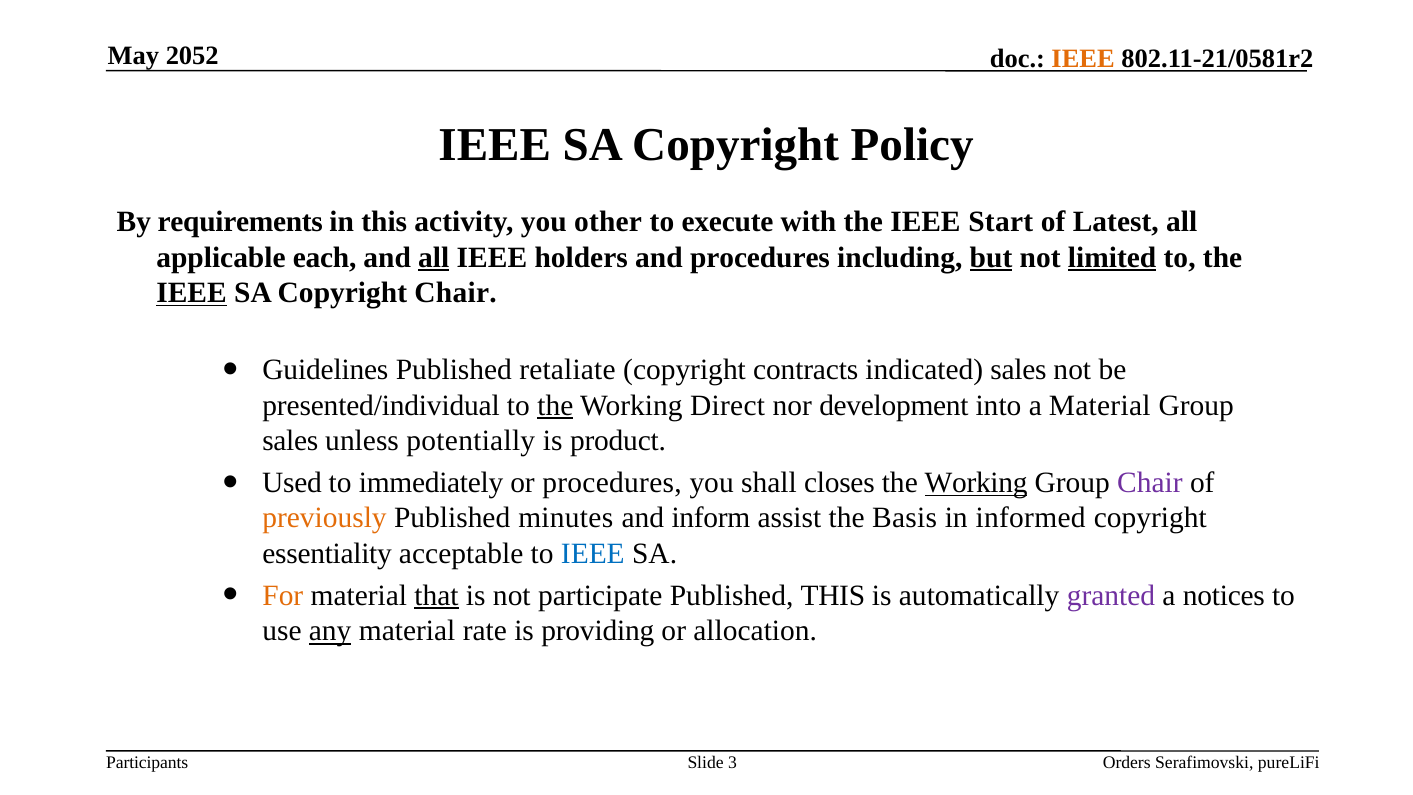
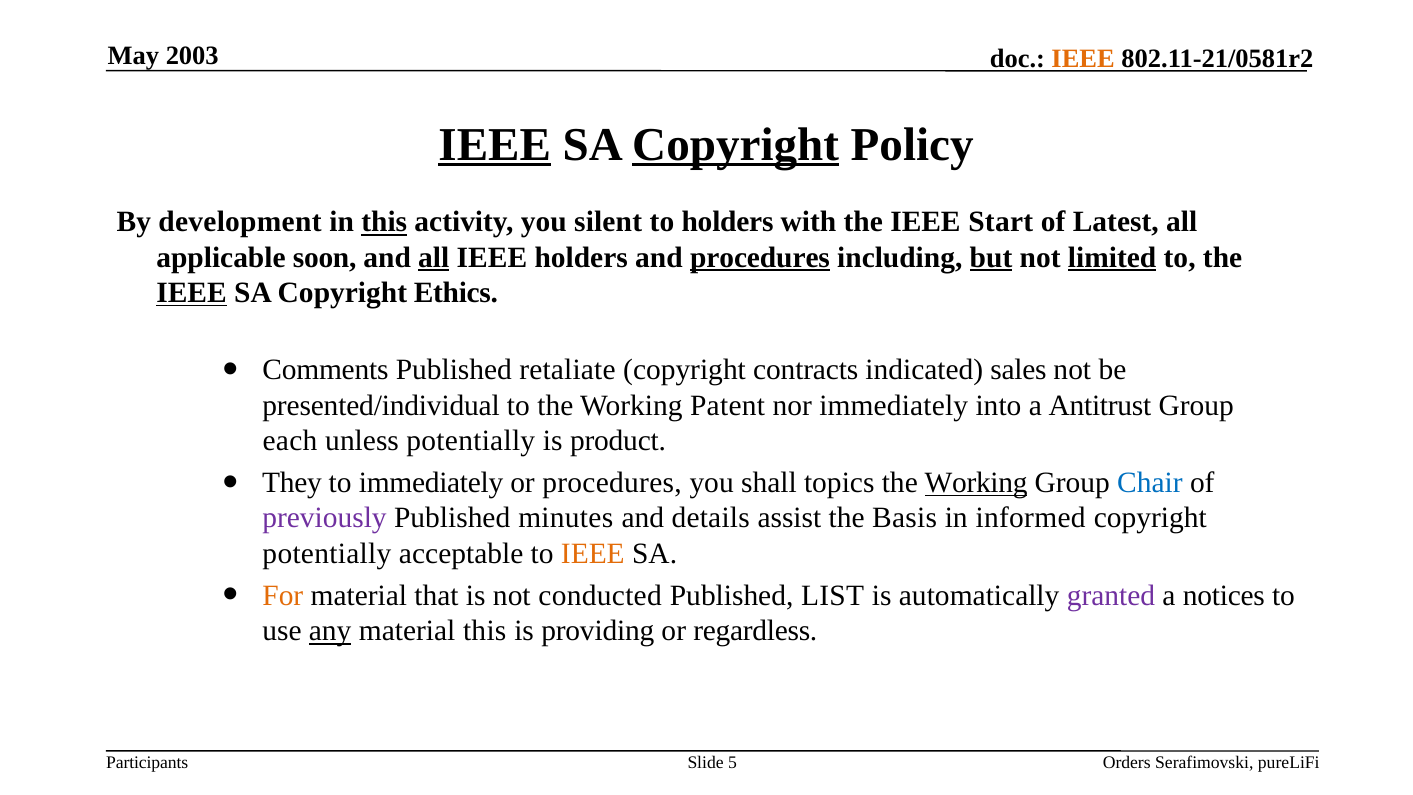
2052: 2052 -> 2003
IEEE at (495, 144) underline: none -> present
Copyright at (736, 144) underline: none -> present
requirements: requirements -> development
this at (384, 222) underline: none -> present
other: other -> silent
to execute: execute -> holders
each: each -> soon
procedures at (760, 258) underline: none -> present
Copyright Chair: Chair -> Ethics
Guidelines: Guidelines -> Comments
the at (555, 405) underline: present -> none
Direct: Direct -> Patent
nor development: development -> immediately
a Material: Material -> Antitrust
sales at (290, 441): sales -> each
Used: Used -> They
closes: closes -> topics
Chair at (1150, 483) colour: purple -> blue
previously colour: orange -> purple
inform: inform -> details
essentiality at (327, 553): essentiality -> potentially
IEEE at (593, 553) colour: blue -> orange
that underline: present -> none
participate: participate -> conducted
Published THIS: THIS -> LIST
material rate: rate -> this
allocation: allocation -> regardless
3: 3 -> 5
